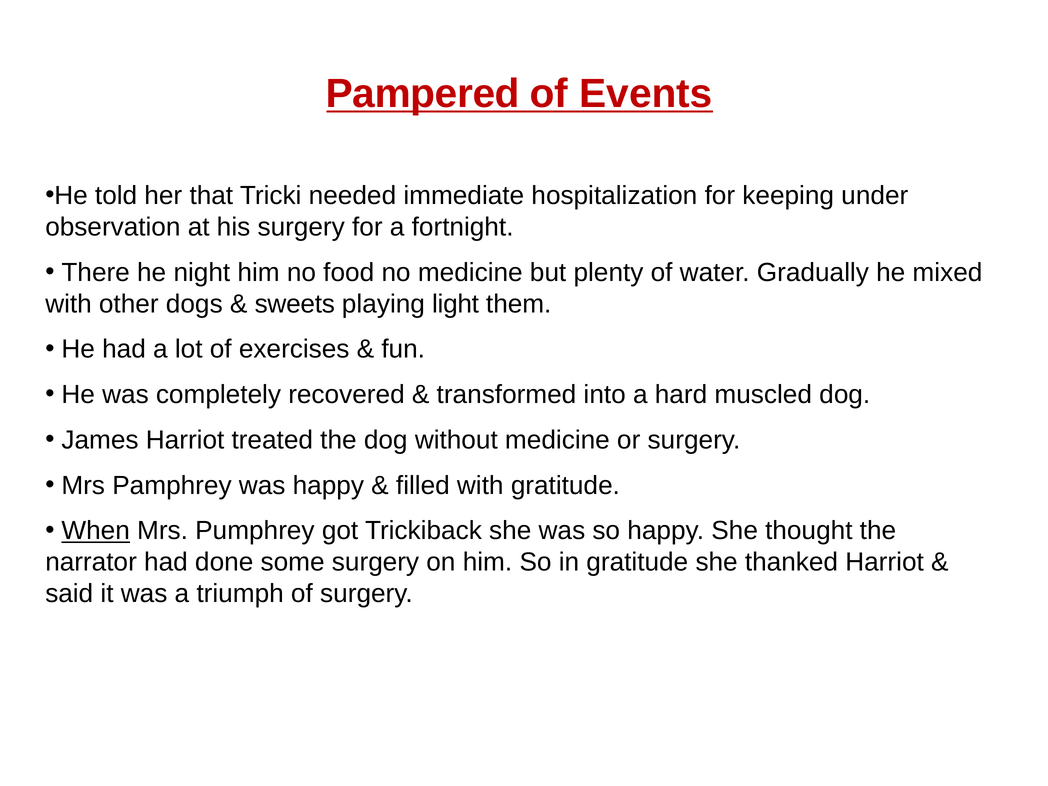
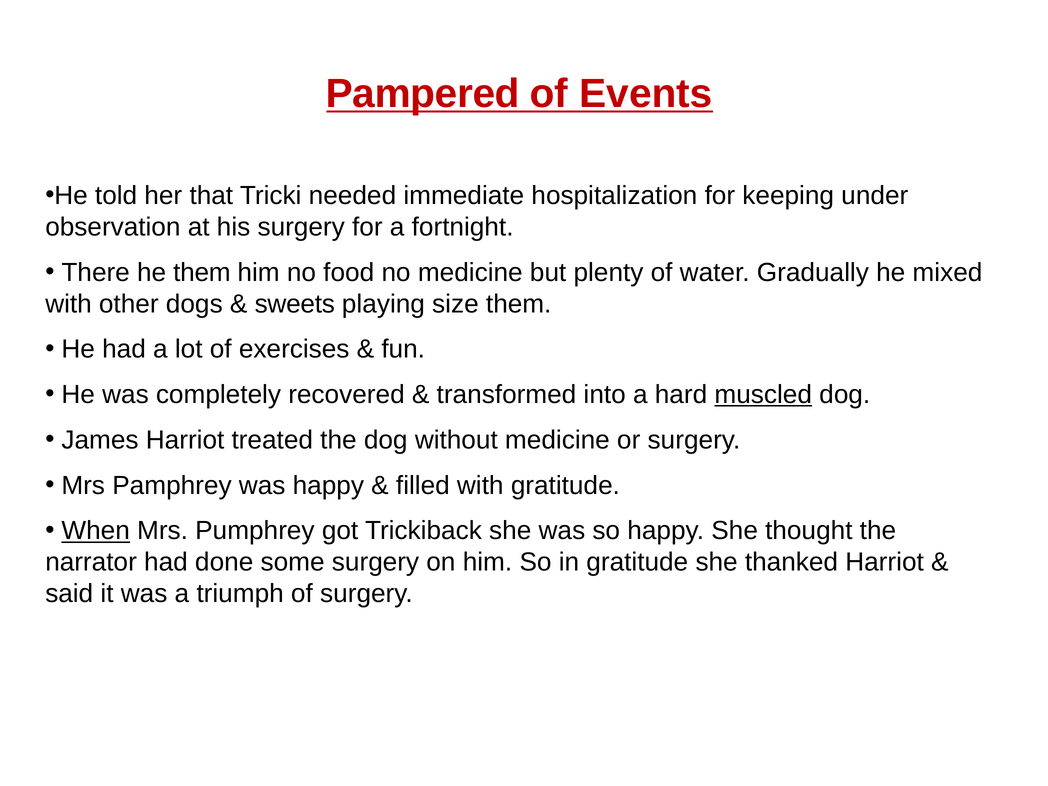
he night: night -> them
light: light -> size
muscled underline: none -> present
